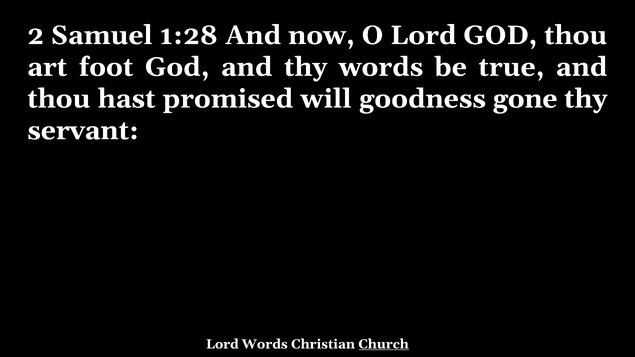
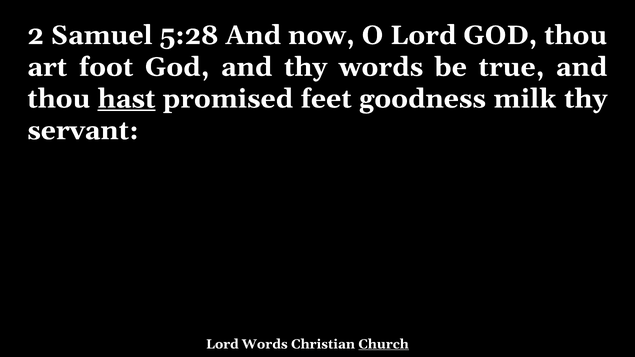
1:28: 1:28 -> 5:28
hast underline: none -> present
will: will -> feet
gone: gone -> milk
